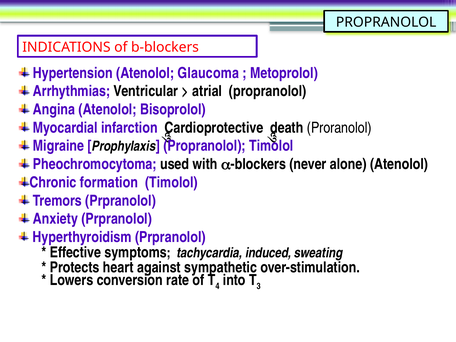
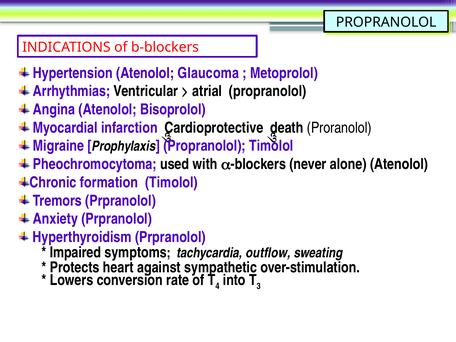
Effective: Effective -> Impaired
induced: induced -> outflow
